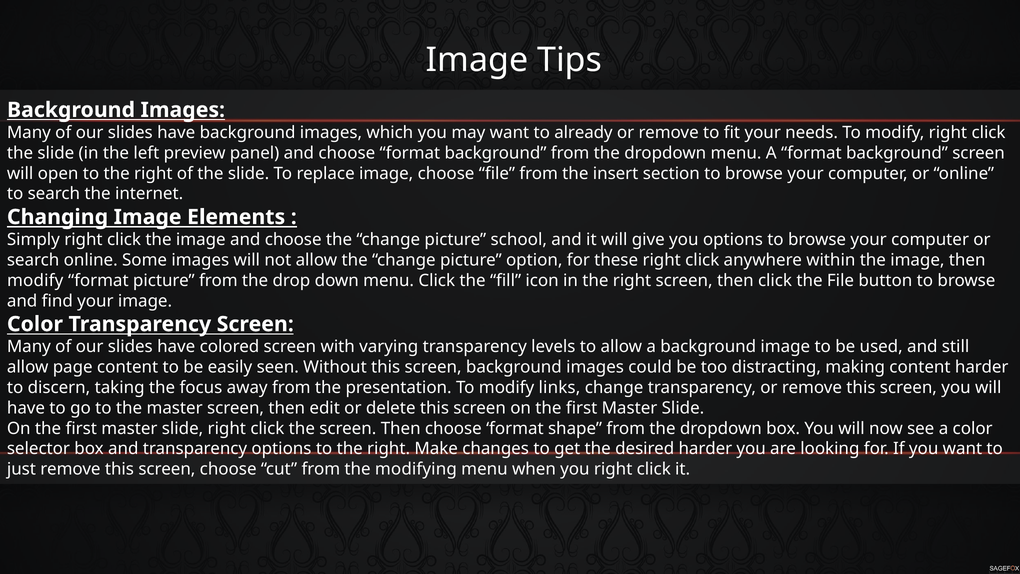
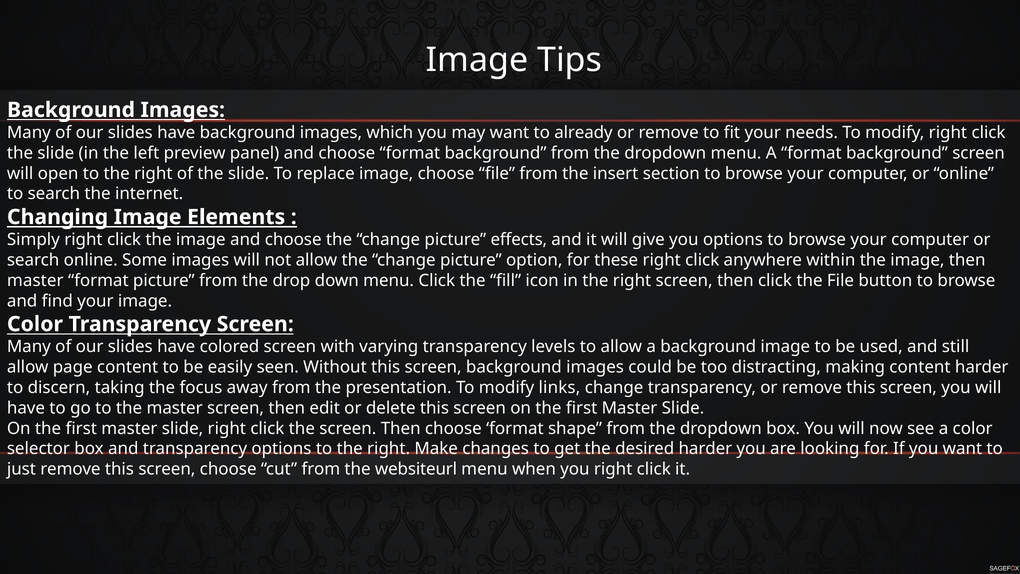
school: school -> effects
modify at (35, 280): modify -> master
modifying: modifying -> websiteurl
